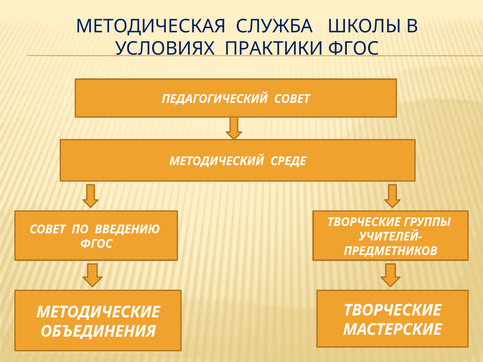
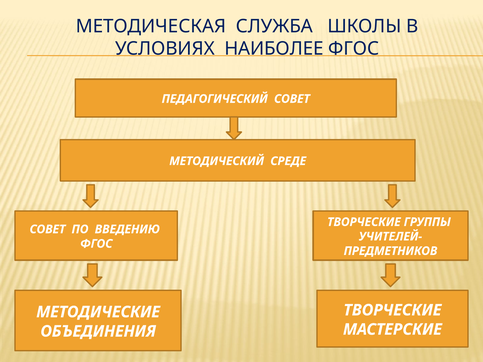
ПРАКТИКИ: ПРАКТИКИ -> НАИБОЛЕЕ
